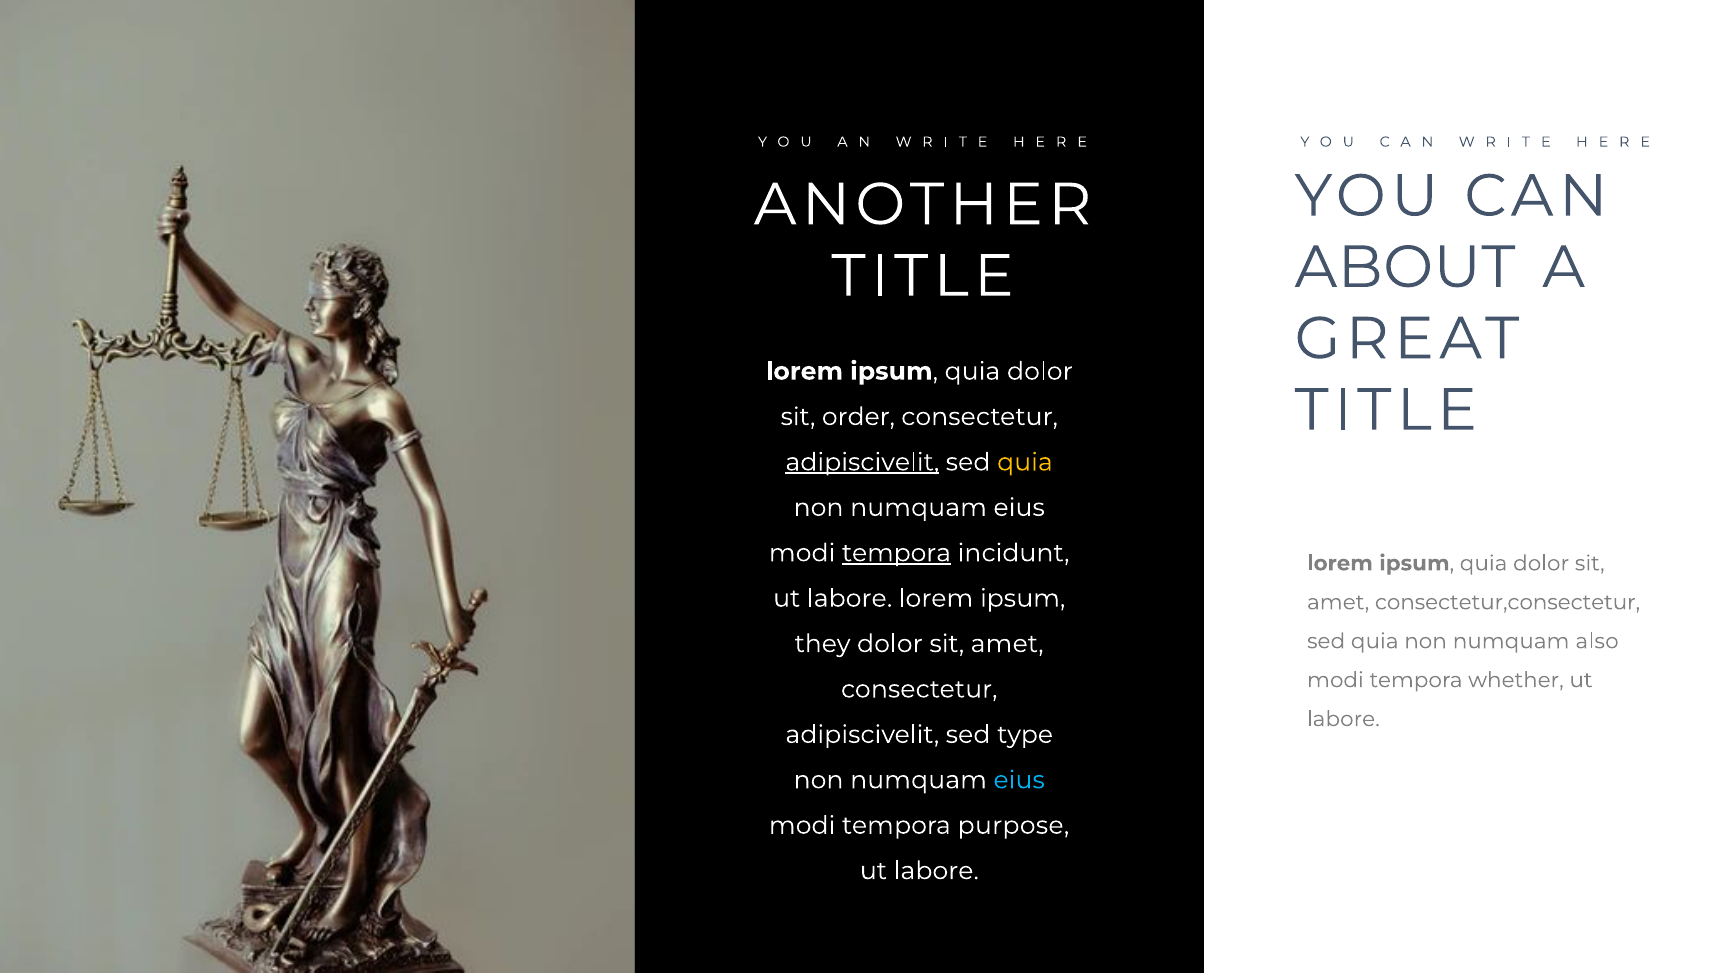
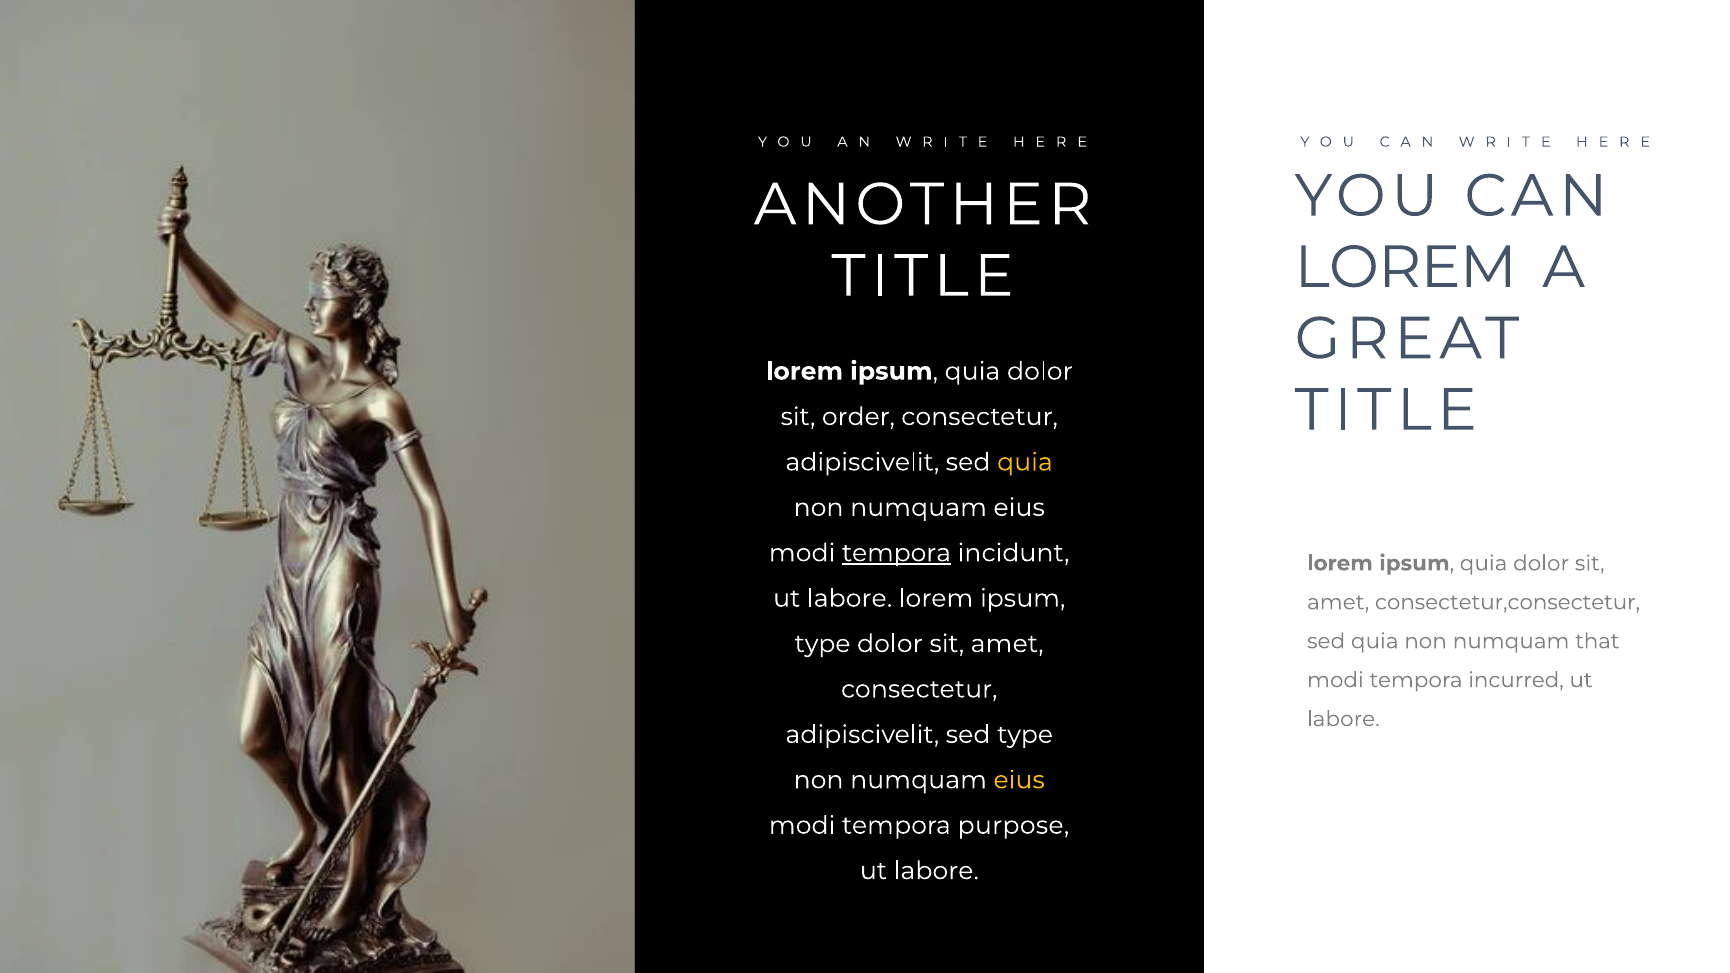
ABOUT at (1405, 267): ABOUT -> LOREM
adipiscivelit at (862, 462) underline: present -> none
also: also -> that
they at (823, 644): they -> type
whether: whether -> incurred
eius at (1019, 780) colour: light blue -> yellow
